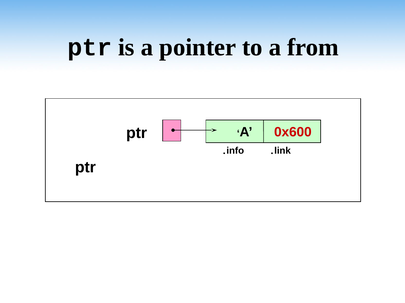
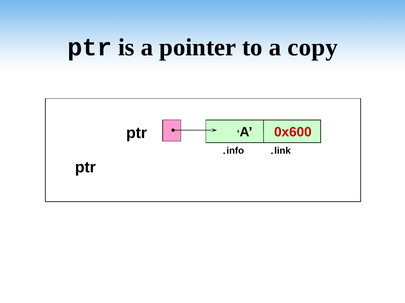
from: from -> copy
